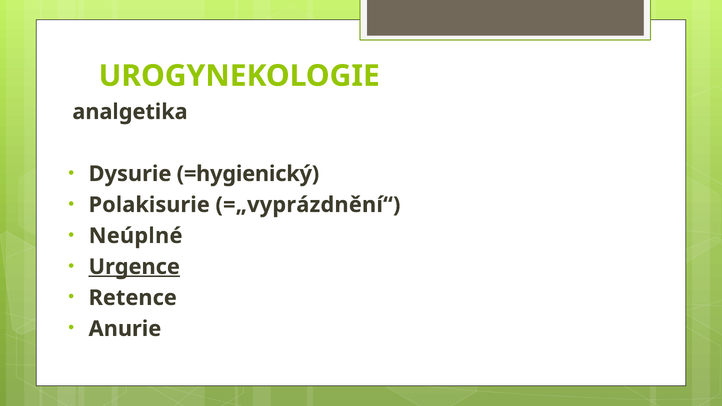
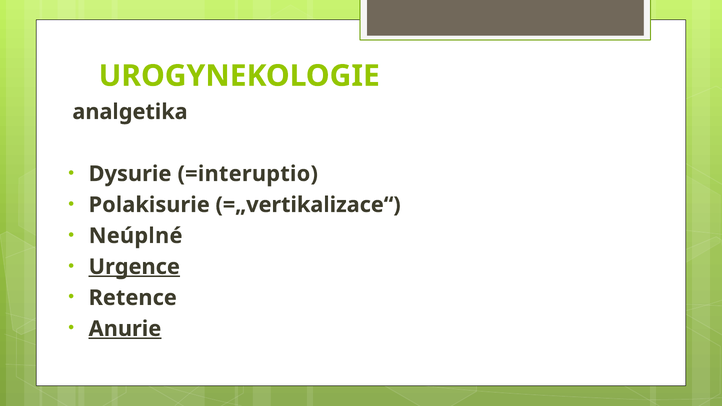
=hygienický: =hygienický -> =interuptio
=„vyprázdnění“: =„vyprázdnění“ -> =„vertikalizace“
Anurie underline: none -> present
